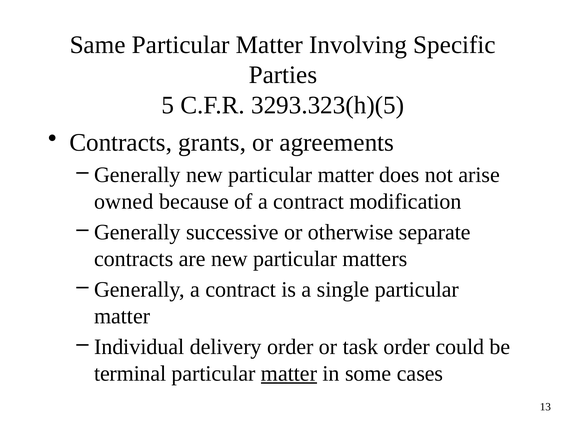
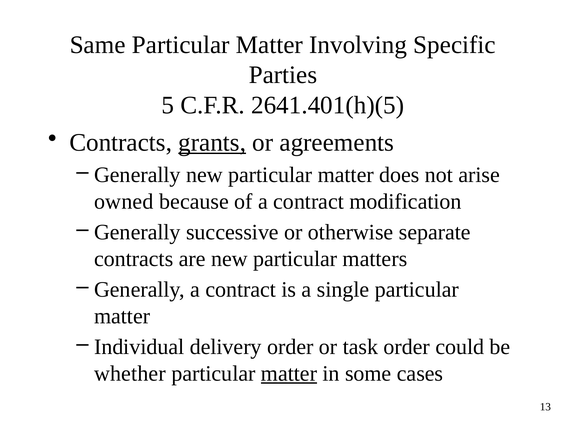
3293.323(h)(5: 3293.323(h)(5 -> 2641.401(h)(5
grants underline: none -> present
terminal: terminal -> whether
